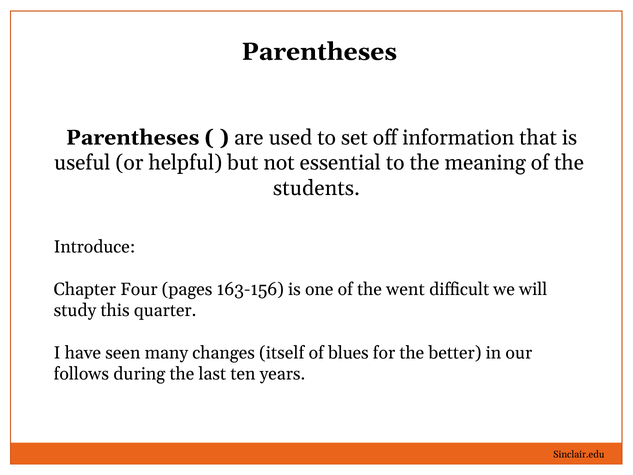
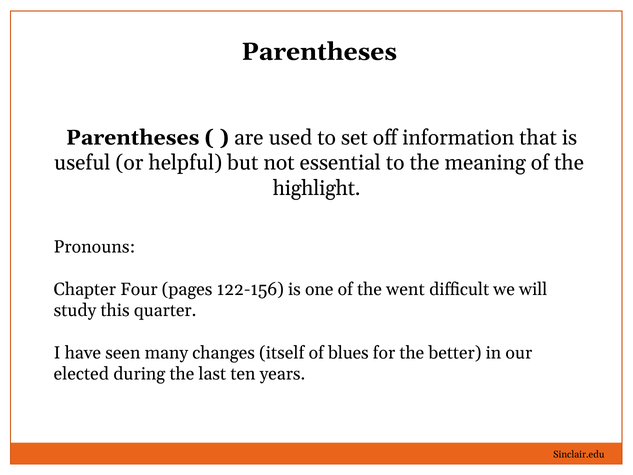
students: students -> highlight
Introduce: Introduce -> Pronouns
163-156: 163-156 -> 122-156
follows: follows -> elected
